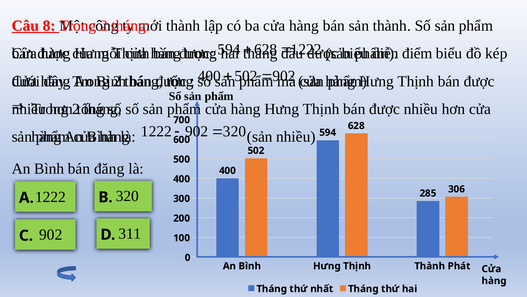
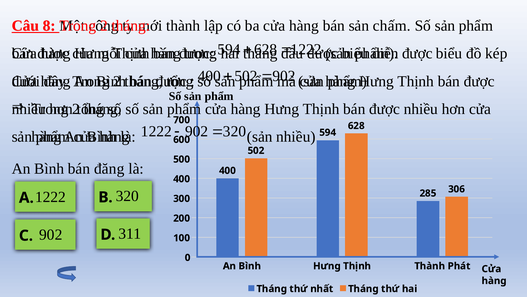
sản thành: thành -> chấm
điểm at (417, 53): điểm -> được
